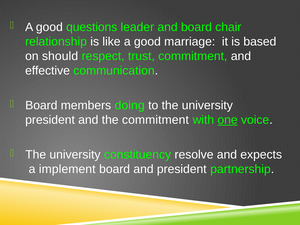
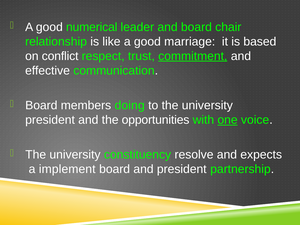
questions: questions -> numerical
should: should -> conflict
commitment at (193, 56) underline: none -> present
the commitment: commitment -> opportunities
